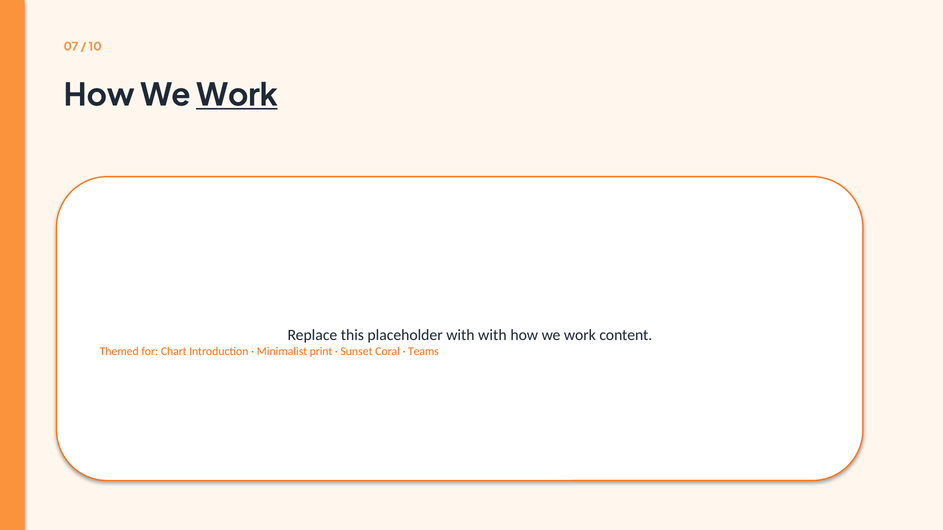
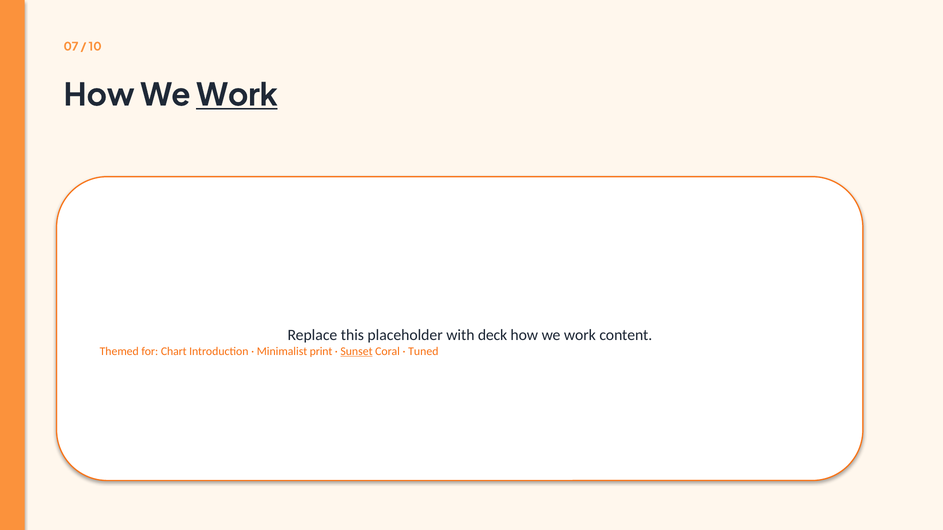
with with: with -> deck
Sunset underline: none -> present
Teams: Teams -> Tuned
